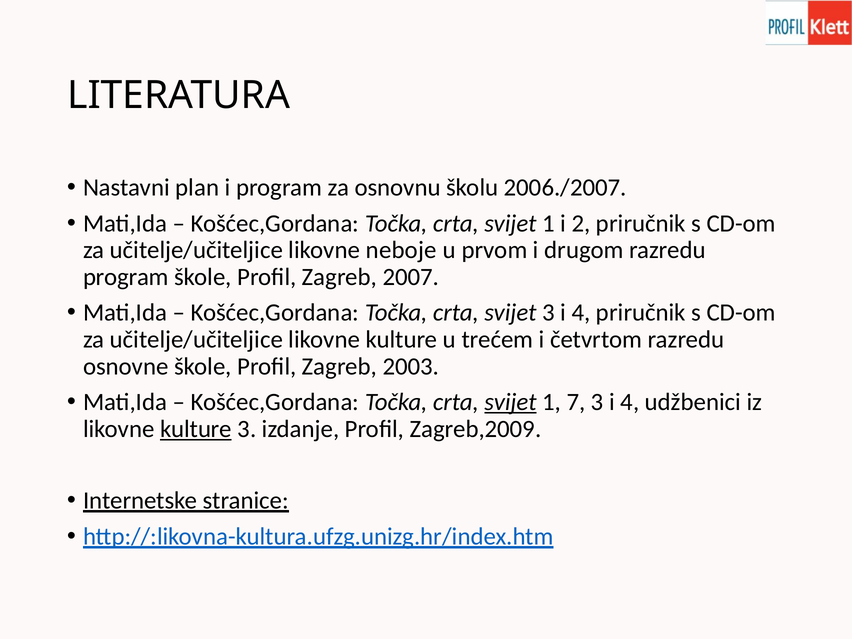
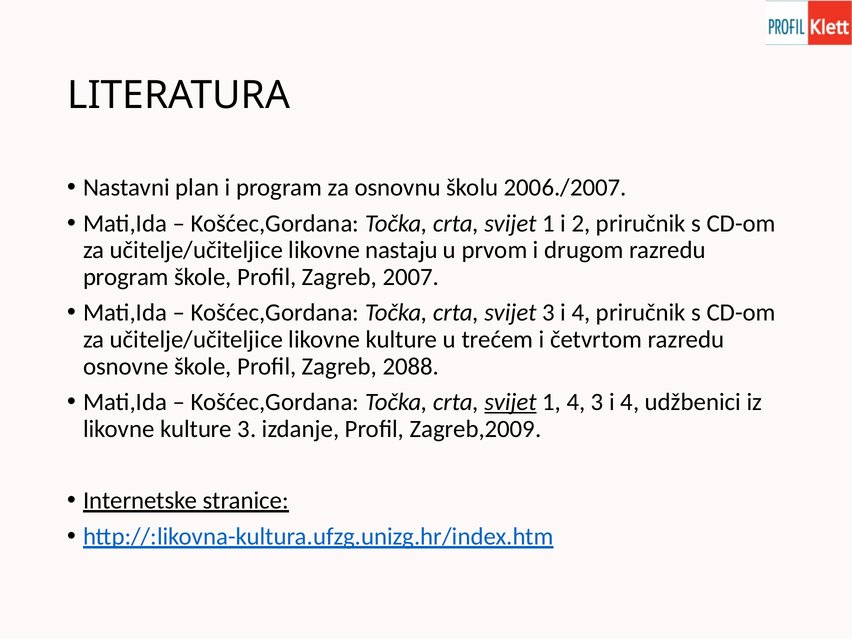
neboje: neboje -> nastaju
2003: 2003 -> 2088
1 7: 7 -> 4
kulture at (196, 429) underline: present -> none
